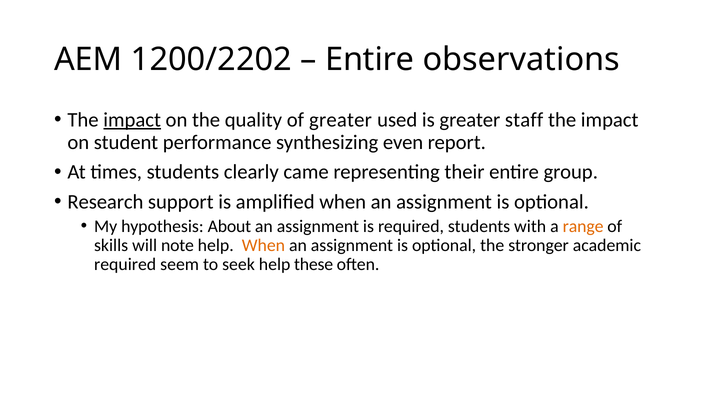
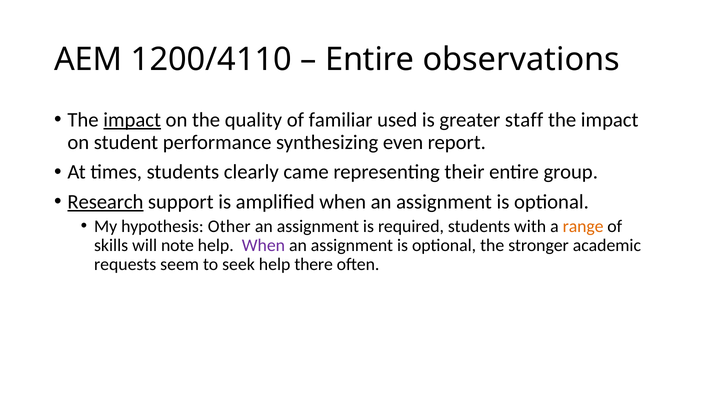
1200/2202: 1200/2202 -> 1200/4110
of greater: greater -> familiar
Research underline: none -> present
About: About -> Other
When at (263, 246) colour: orange -> purple
required at (125, 265): required -> requests
these: these -> there
